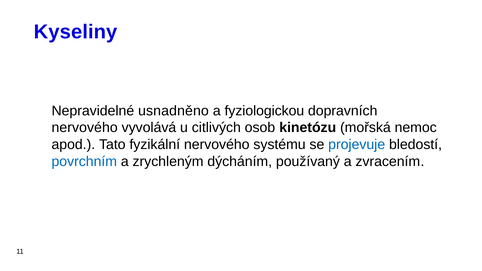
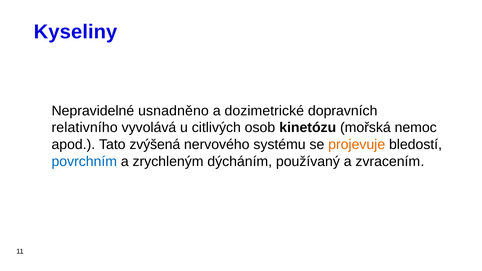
fyziologickou: fyziologickou -> dozimetrické
nervového at (85, 128): nervového -> relativního
fyzikální: fyzikální -> zvýšená
projevuje colour: blue -> orange
